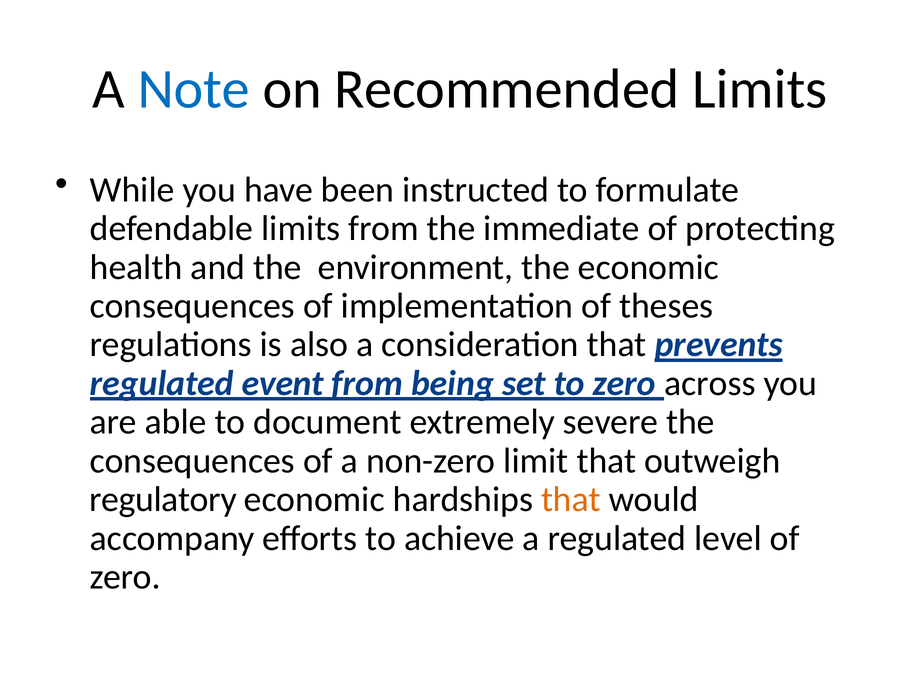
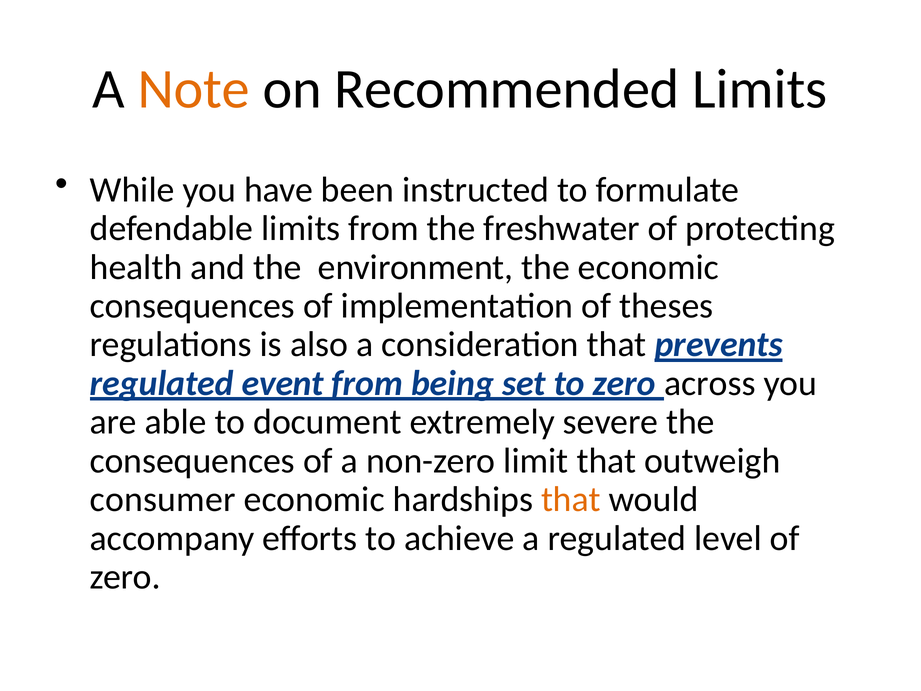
Note colour: blue -> orange
immediate: immediate -> freshwater
regulatory: regulatory -> consumer
